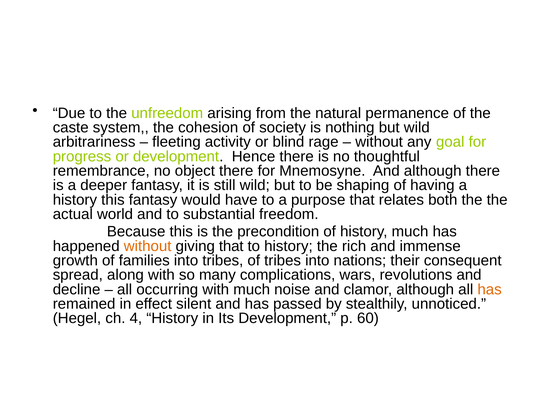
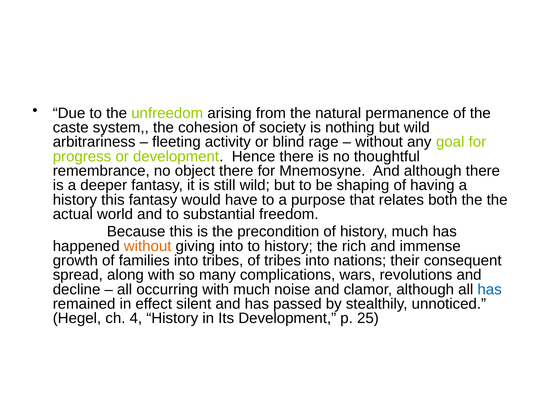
giving that: that -> into
has at (490, 289) colour: orange -> blue
60: 60 -> 25
